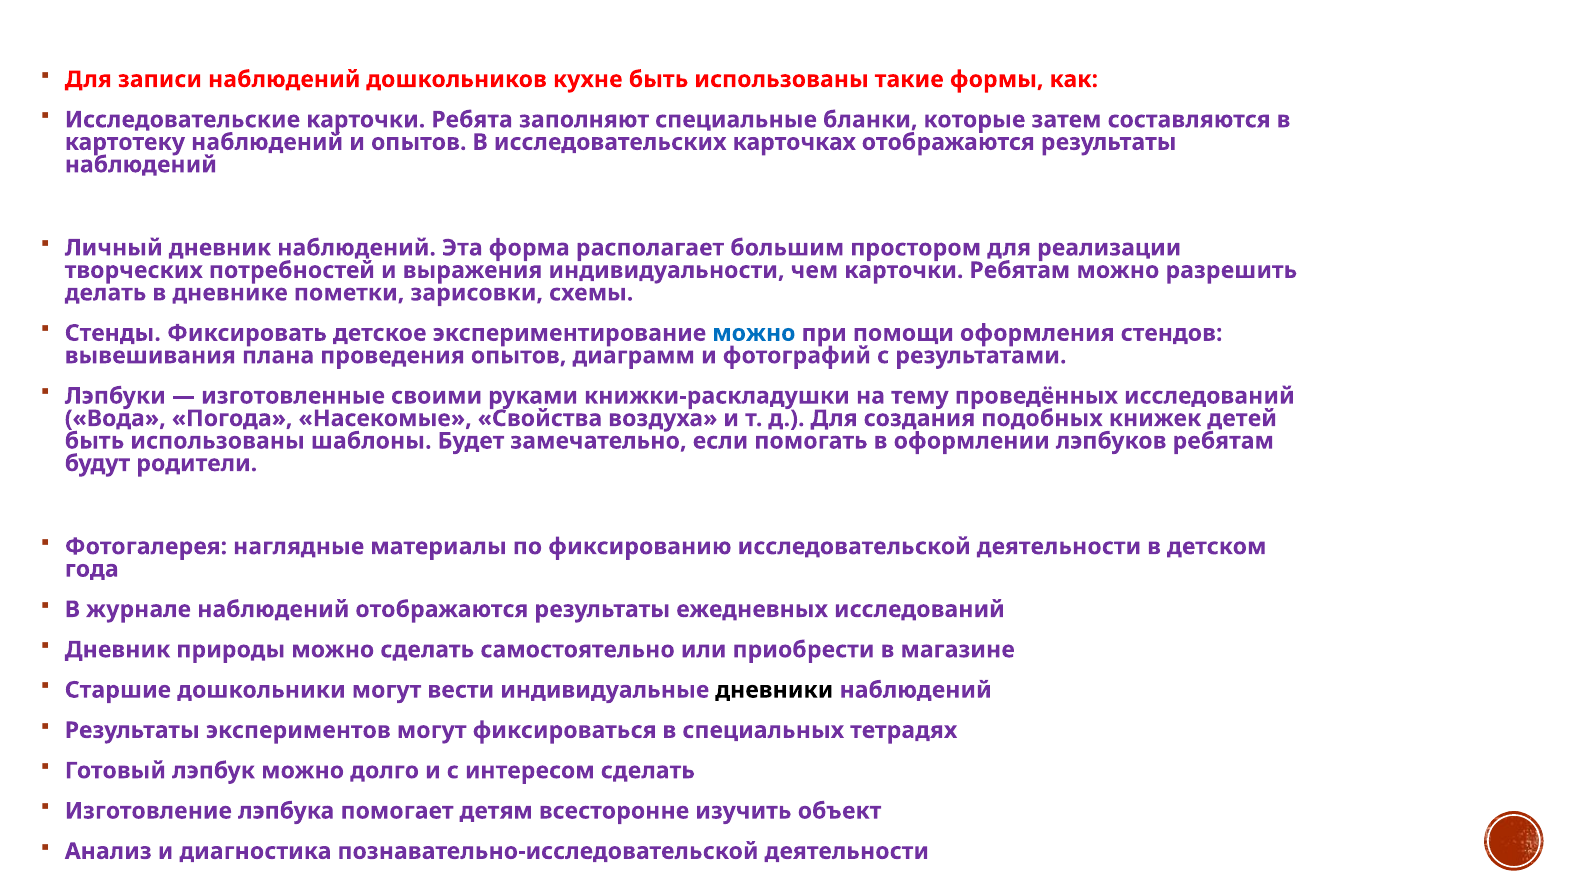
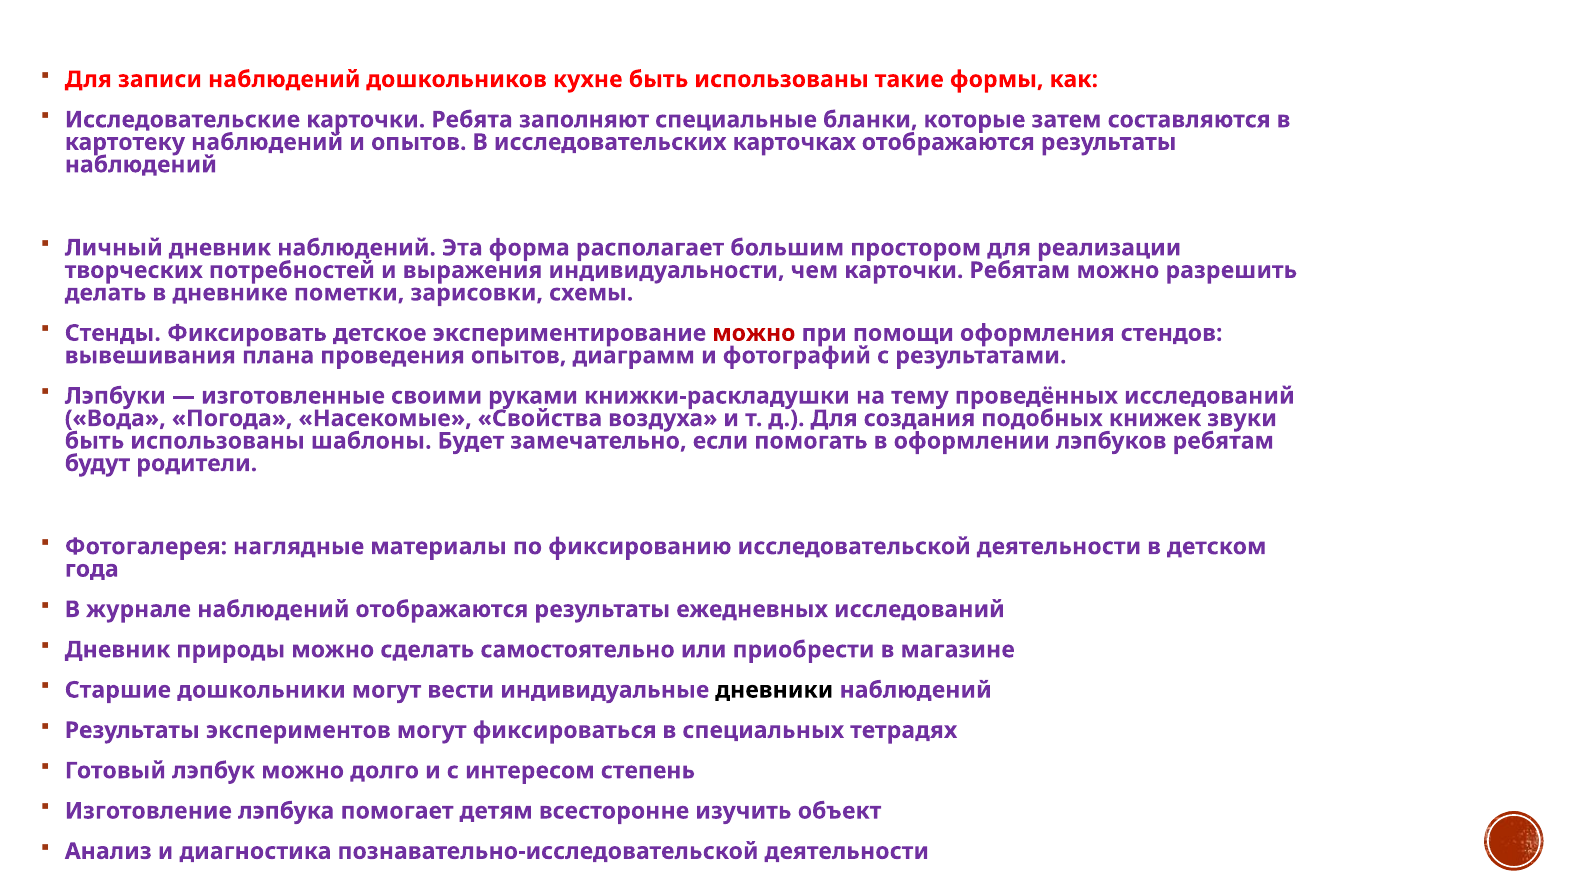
можно at (754, 333) colour: blue -> red
детей: детей -> звуки
интересом сделать: сделать -> степень
